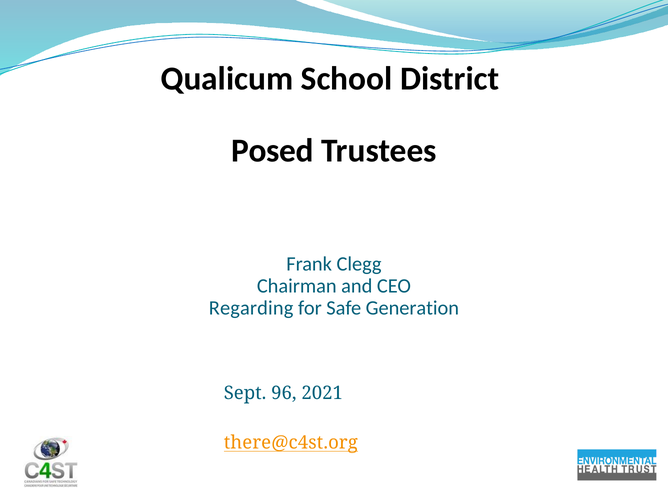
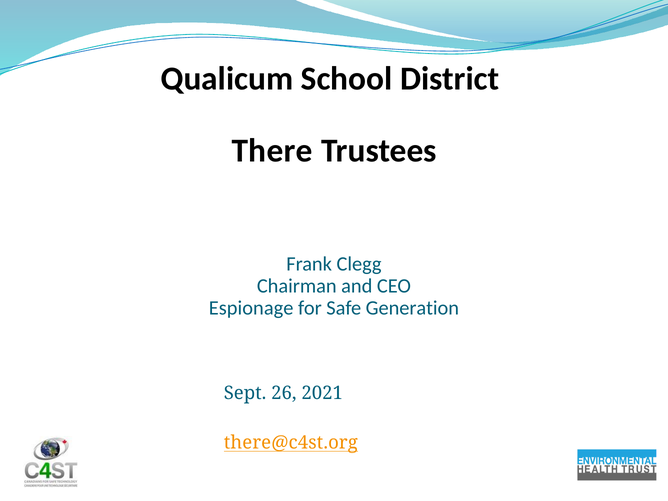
Posed: Posed -> There
Regarding: Regarding -> Espionage
96: 96 -> 26
